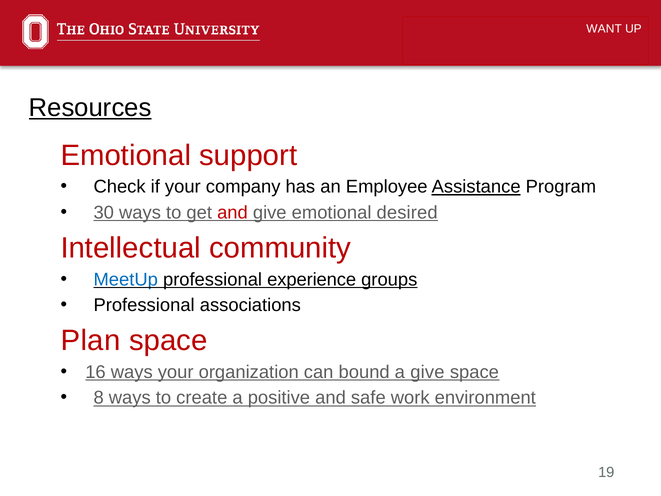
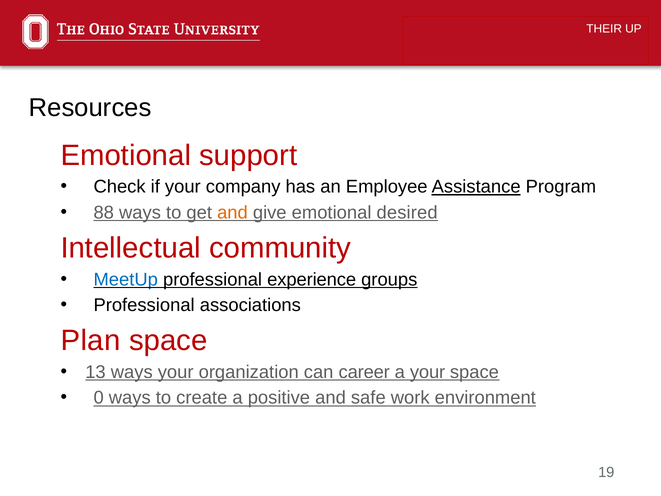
WANT: WANT -> THEIR
Resources underline: present -> none
30: 30 -> 88
and at (232, 213) colour: red -> orange
16: 16 -> 13
bound: bound -> career
a give: give -> your
8: 8 -> 0
